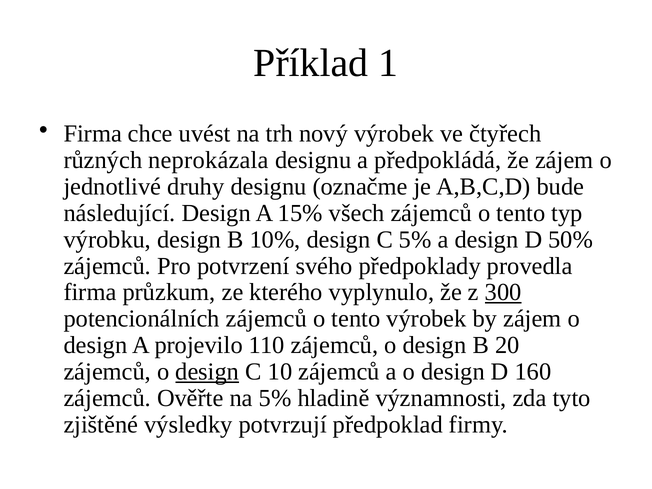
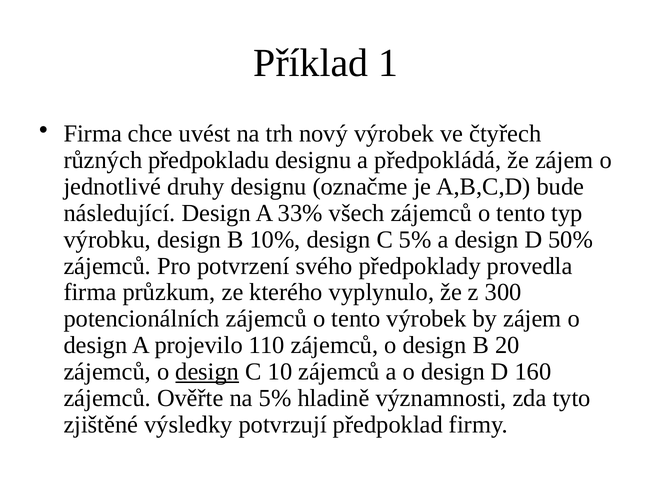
neprokázala: neprokázala -> předpokladu
15%: 15% -> 33%
300 underline: present -> none
